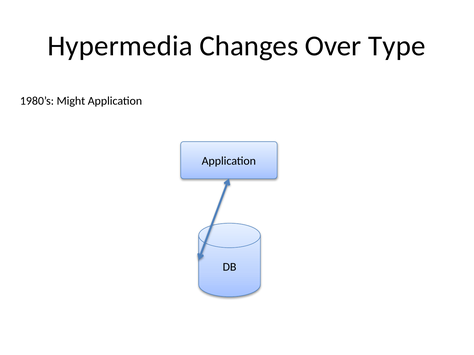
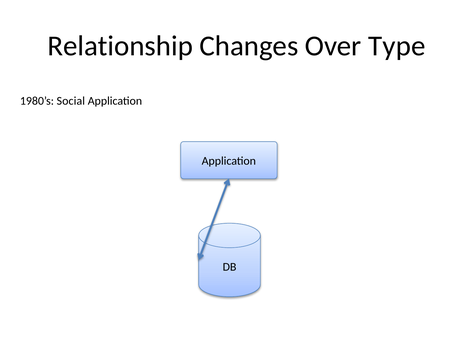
Hypermedia: Hypermedia -> Relationship
Might: Might -> Social
